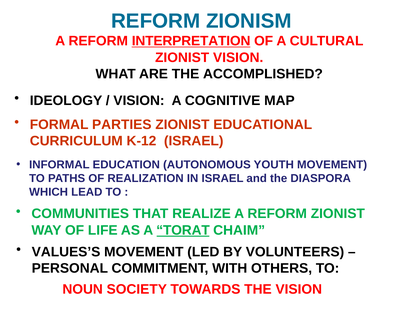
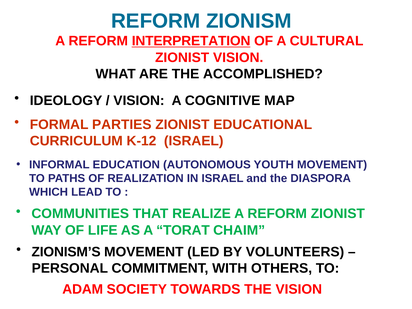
TORAT underline: present -> none
VALUES’S: VALUES’S -> ZIONISM’S
NOUN: NOUN -> ADAM
